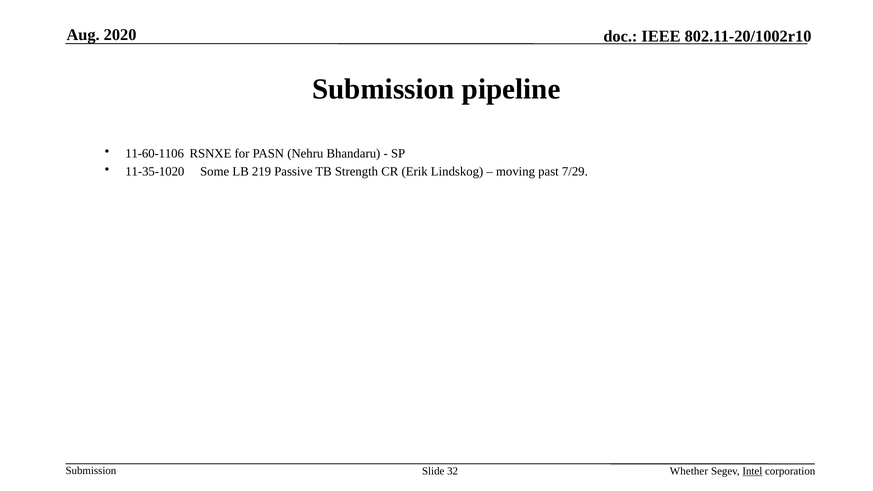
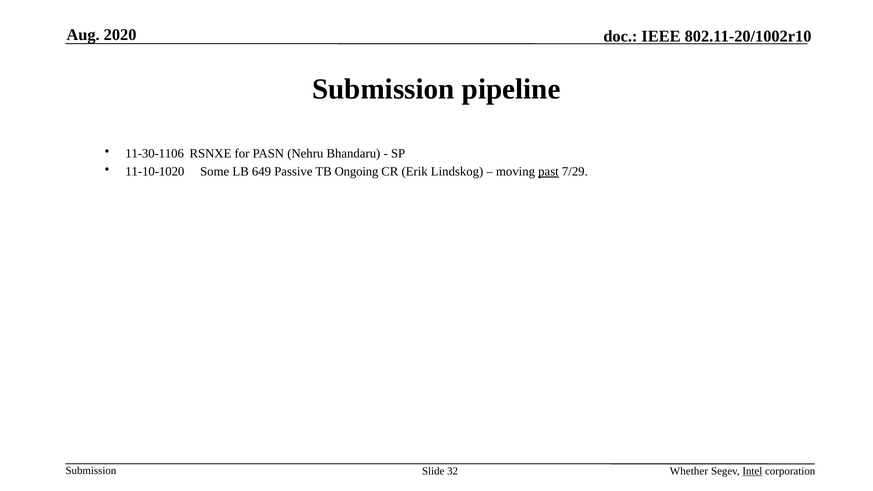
11-60-1106: 11-60-1106 -> 11-30-1106
11-35-1020: 11-35-1020 -> 11-10-1020
219: 219 -> 649
Strength: Strength -> Ongoing
past underline: none -> present
